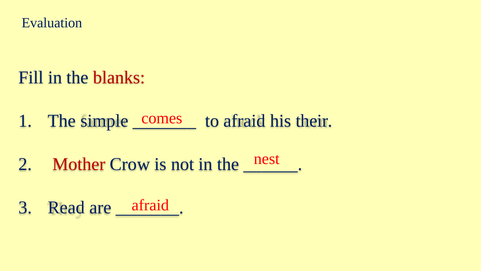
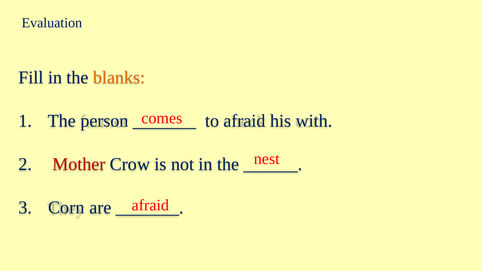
blanks colour: red -> orange
simple: simple -> person
their: their -> with
Read: Read -> Corn
